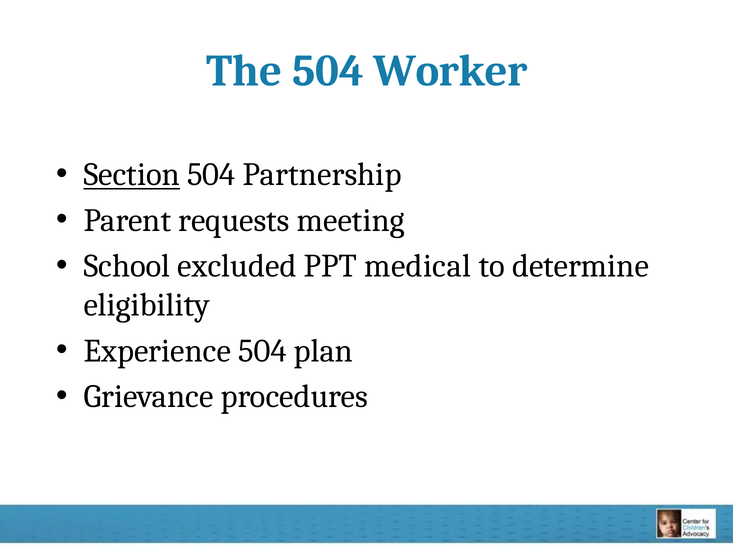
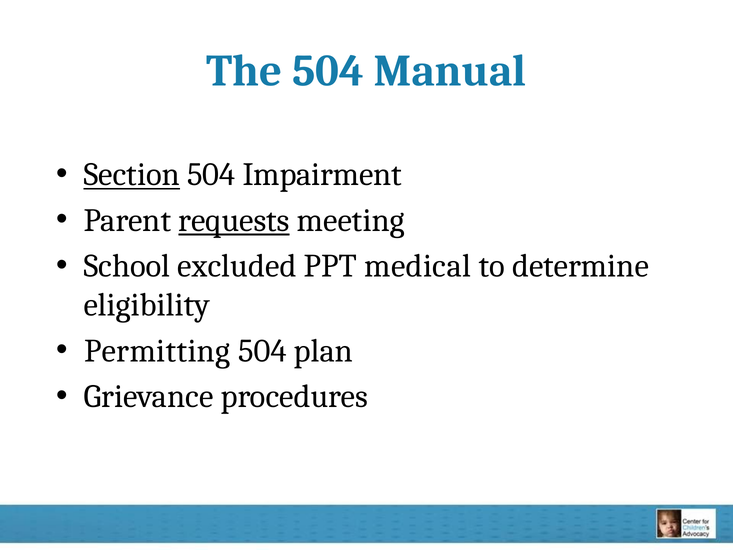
Worker: Worker -> Manual
Partnership: Partnership -> Impairment
requests underline: none -> present
Experience: Experience -> Permitting
